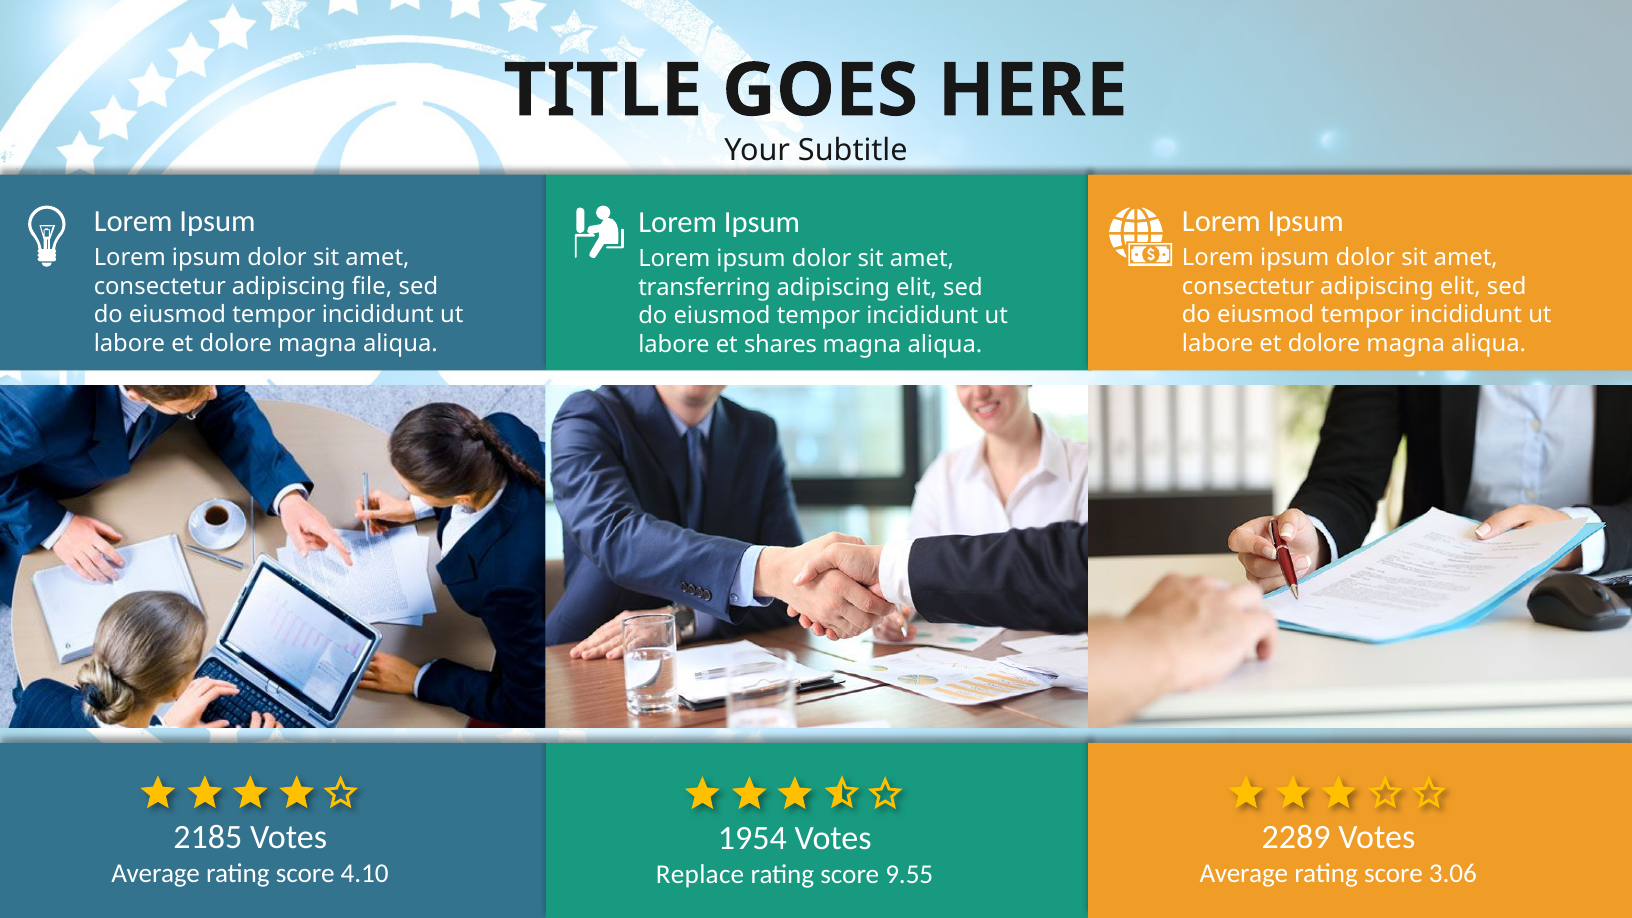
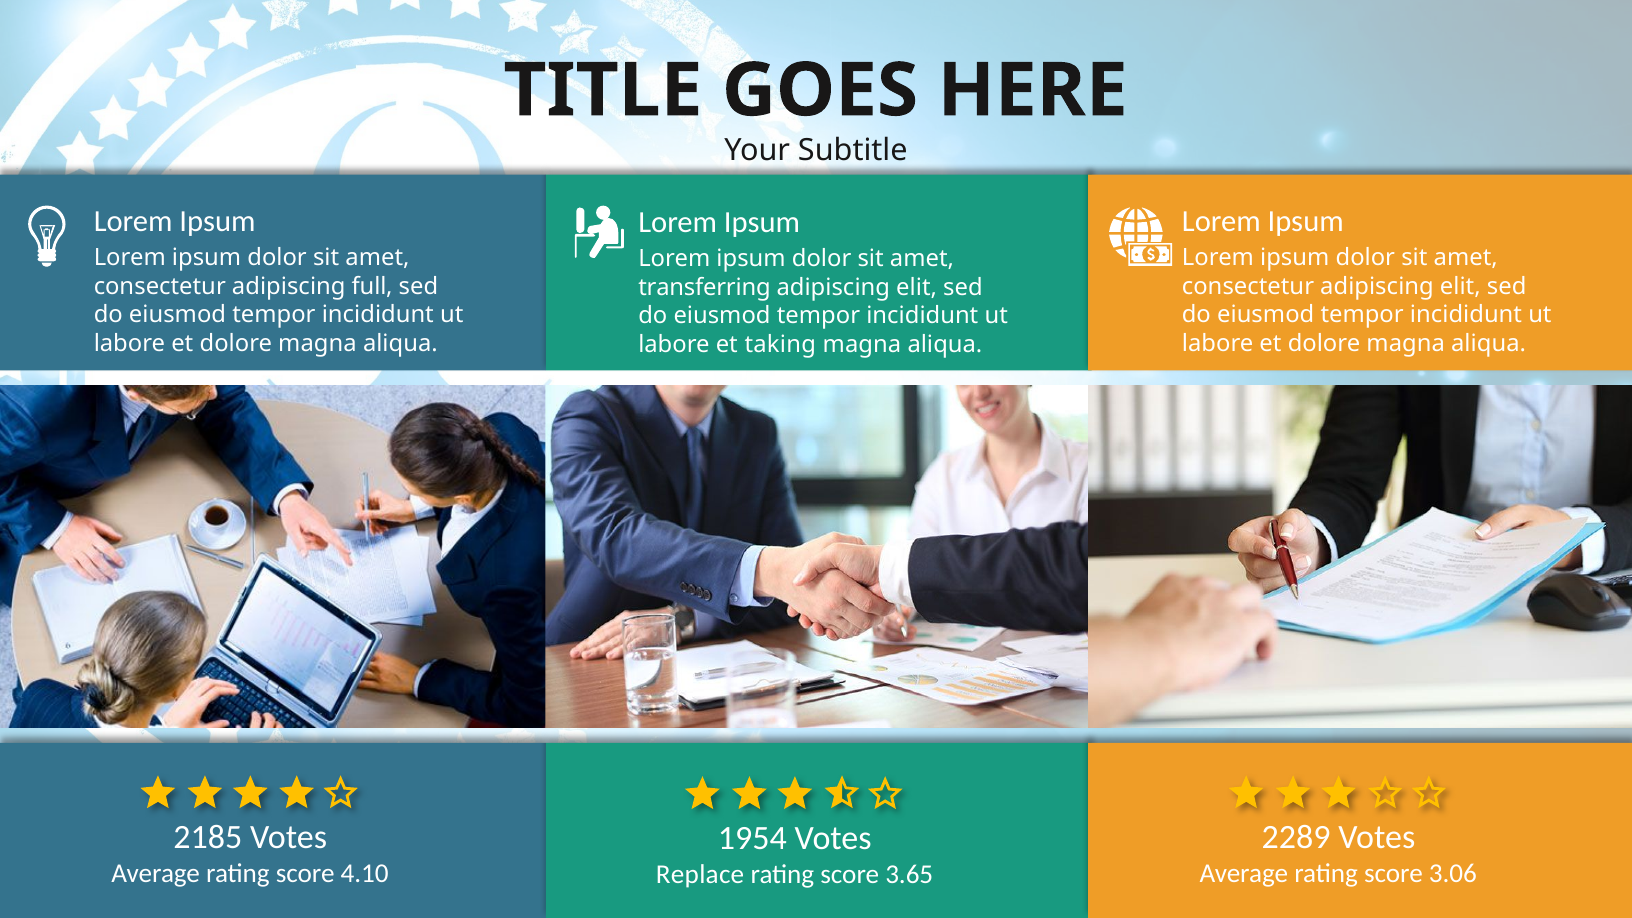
file: file -> full
shares: shares -> taking
9.55: 9.55 -> 3.65
